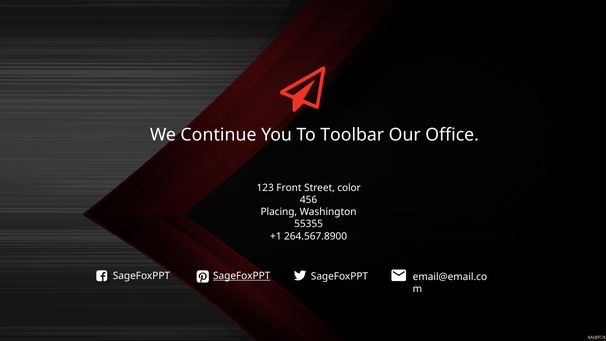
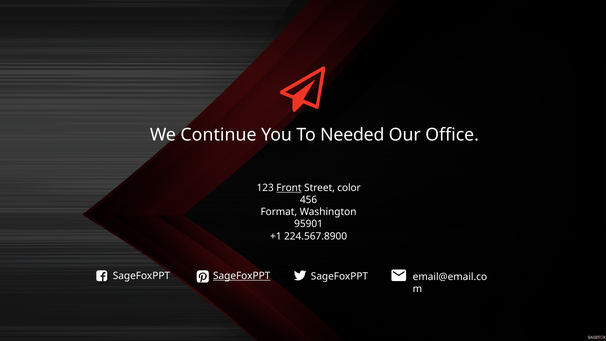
Toolbar: Toolbar -> Needed
Front underline: none -> present
Placing: Placing -> Format
55355: 55355 -> 95901
264.567.8900: 264.567.8900 -> 224.567.8900
